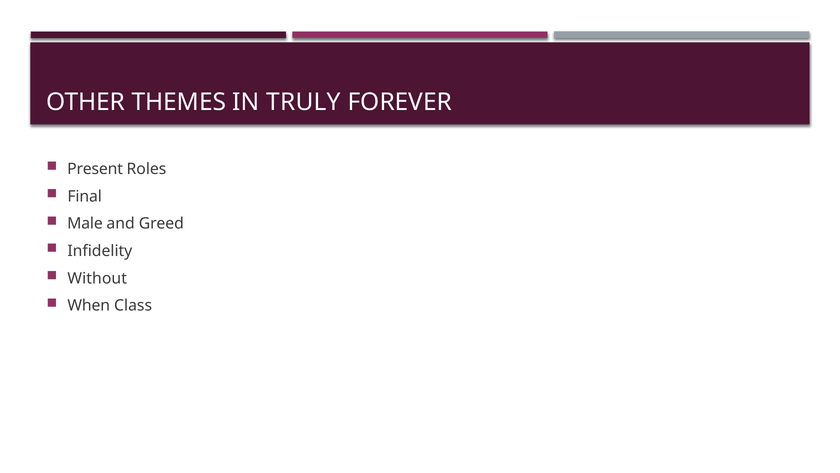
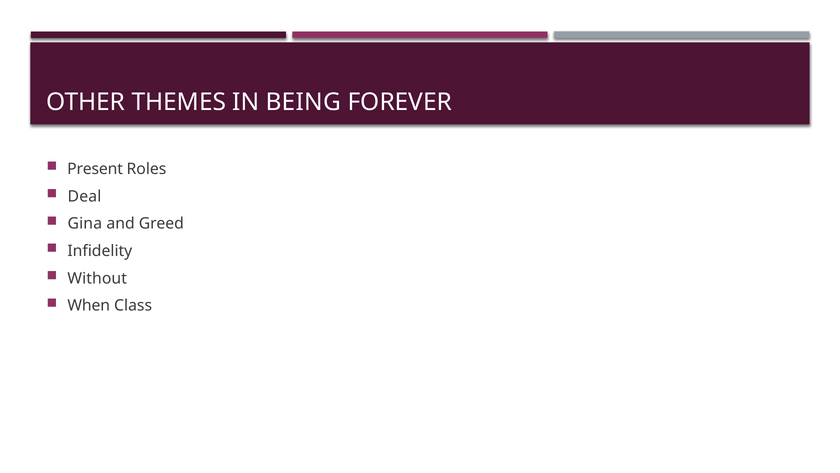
TRULY: TRULY -> BEING
Final: Final -> Deal
Male: Male -> Gina
